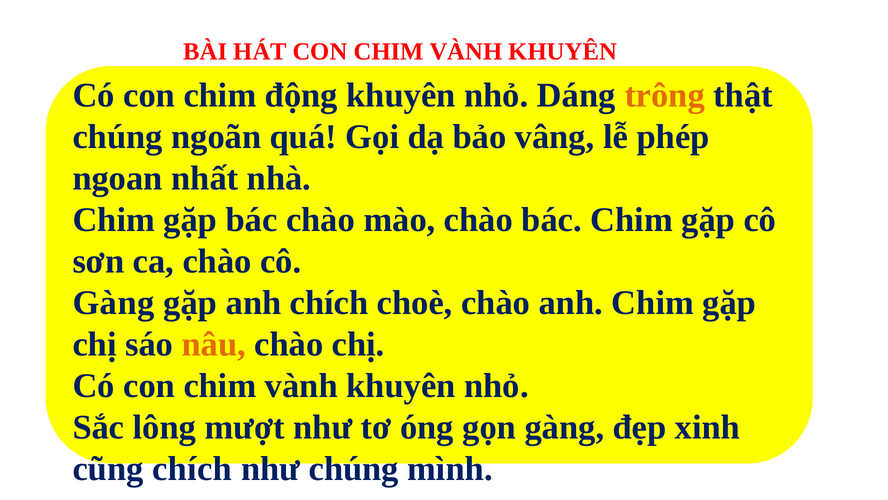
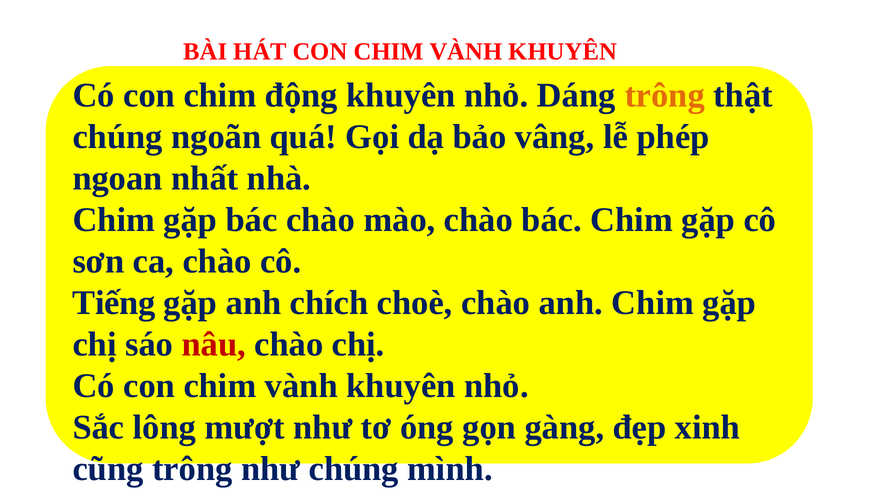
Gàng at (114, 302): Gàng -> Tiếng
nâu colour: orange -> red
cũng chích: chích -> trông
